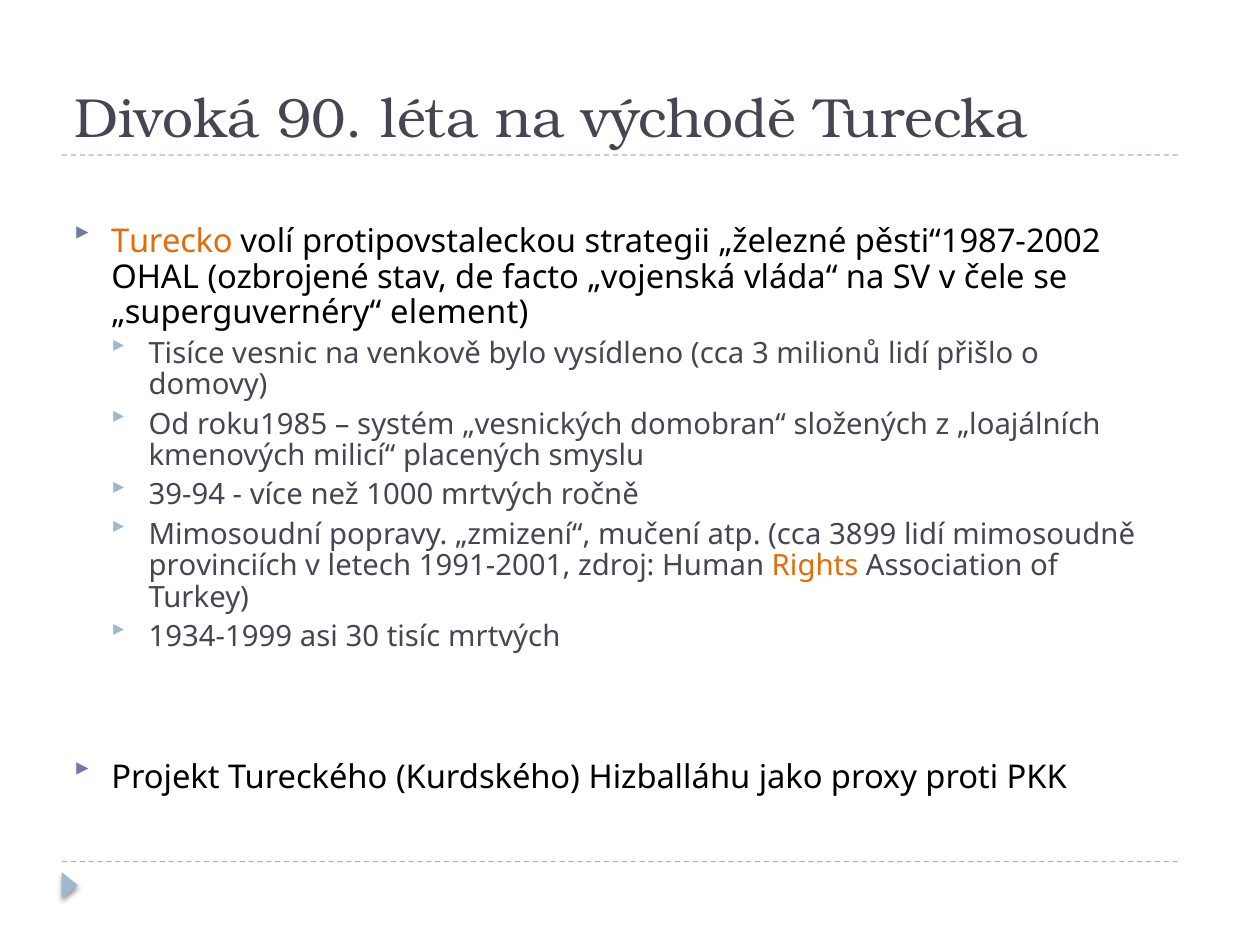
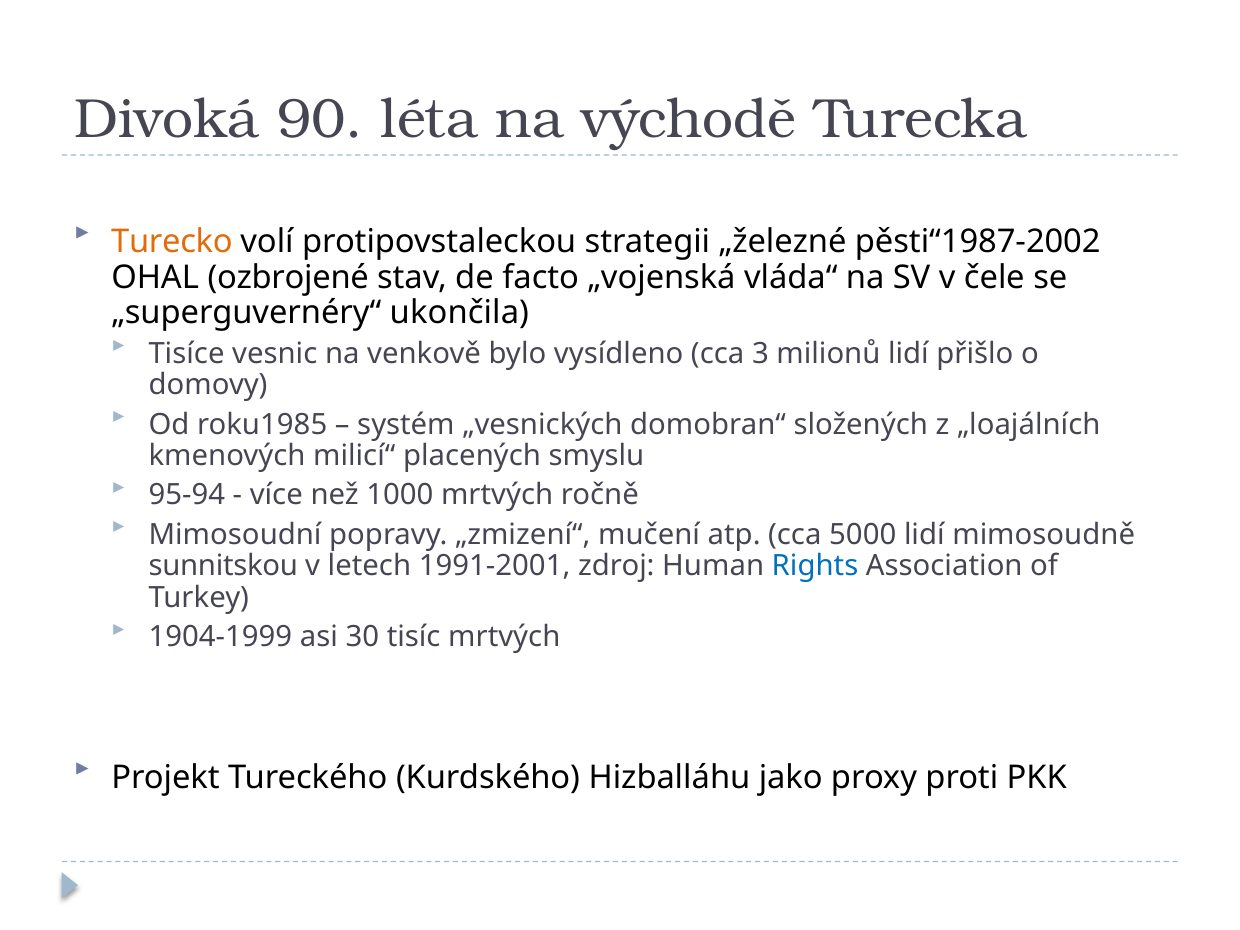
element: element -> ukončila
39-94: 39-94 -> 95-94
3899: 3899 -> 5000
provinciích: provinciích -> sunnitskou
Rights colour: orange -> blue
1934-1999: 1934-1999 -> 1904-1999
